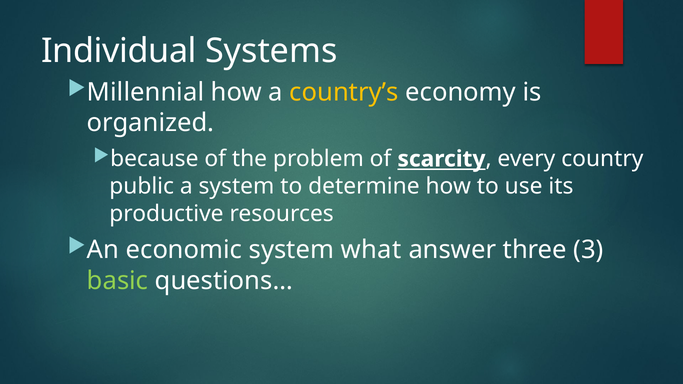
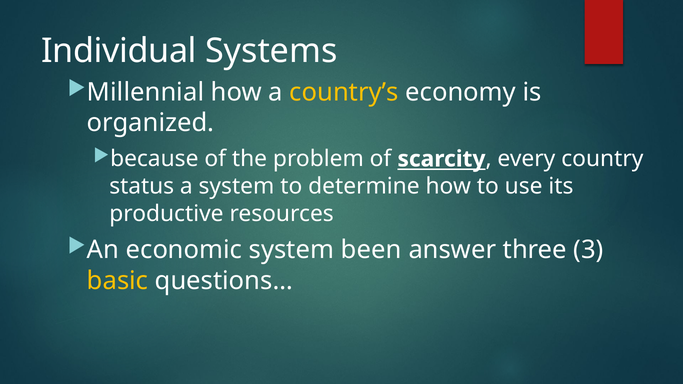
public: public -> status
what: what -> been
basic colour: light green -> yellow
